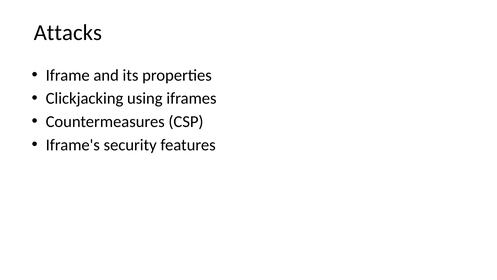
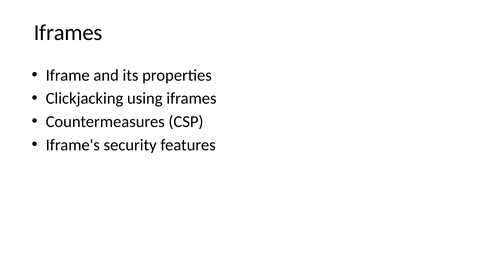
Attacks at (68, 33): Attacks -> Iframes
